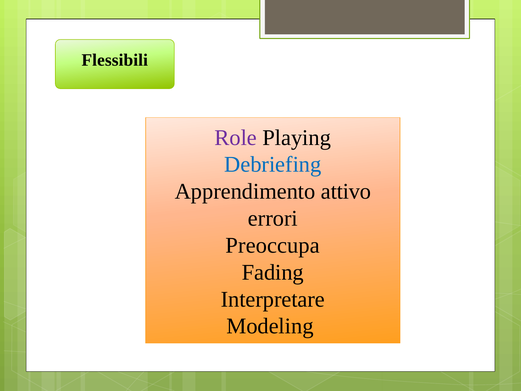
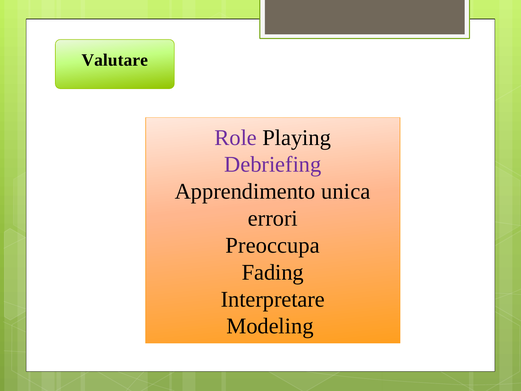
Flessibili: Flessibili -> Valutare
Debriefing colour: blue -> purple
attivo: attivo -> unica
